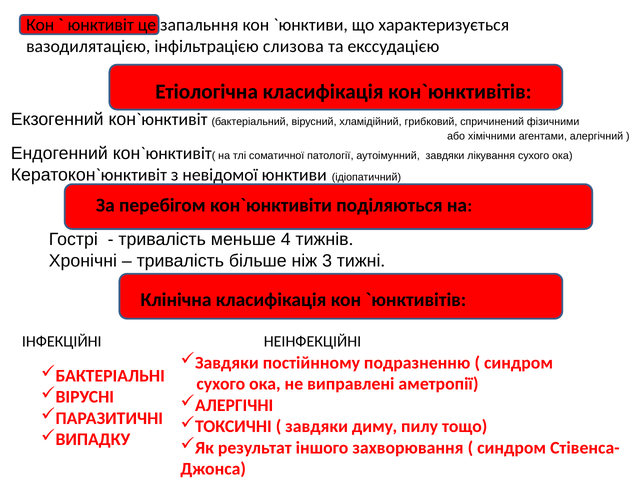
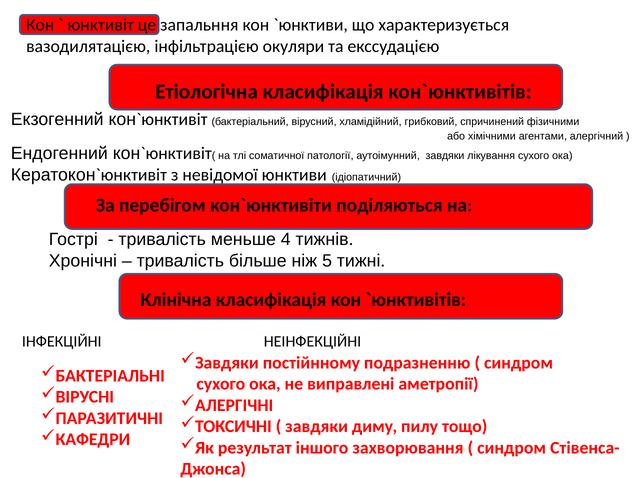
слизова: слизова -> окуляри
3: 3 -> 5
ВИПАДКУ: ВИПАДКУ -> КАФЕДРИ
